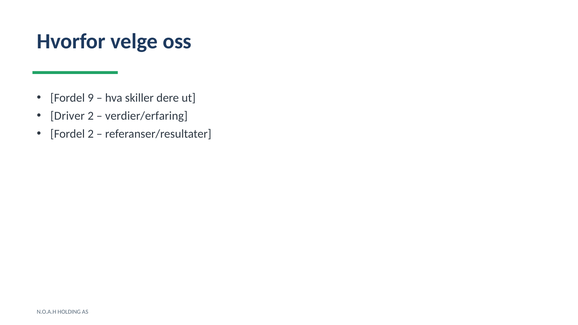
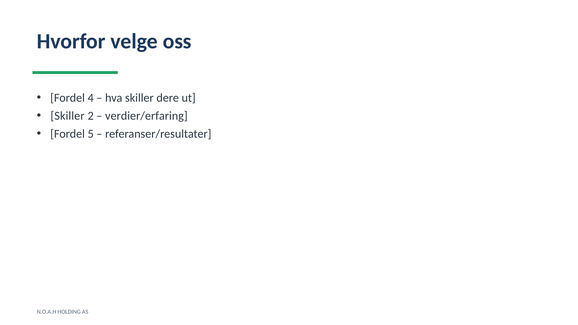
9: 9 -> 4
Driver at (68, 116): Driver -> Skiller
Fordel 2: 2 -> 5
